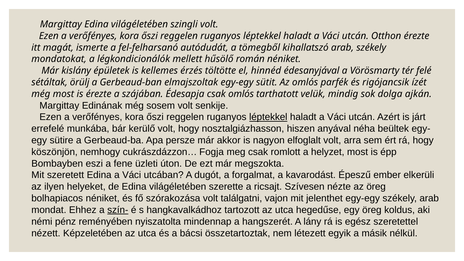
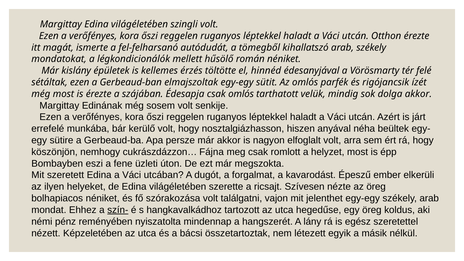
sétáltak örülj: örülj -> ezen
dolga ajkán: ajkán -> akkor
léptekkel at (268, 117) underline: present -> none
Fogja: Fogja -> Fájna
